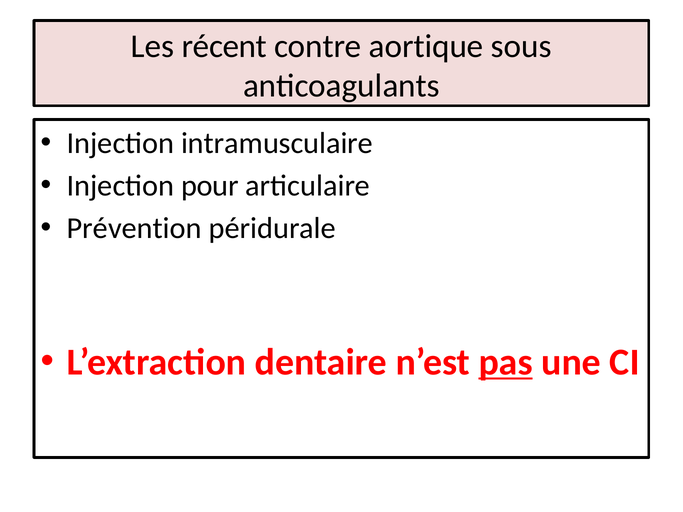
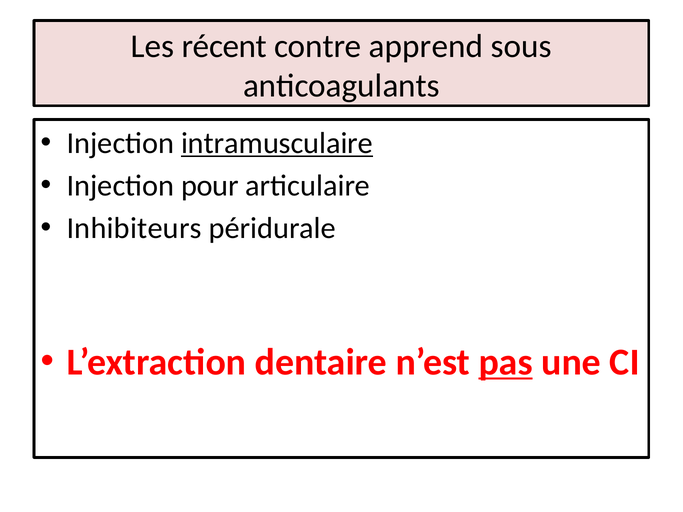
aortique: aortique -> apprend
intramusculaire underline: none -> present
Prévention: Prévention -> Inhibiteurs
